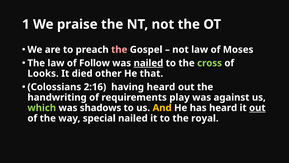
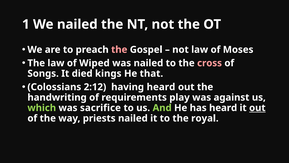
We praise: praise -> nailed
Follow: Follow -> Wiped
nailed at (148, 63) underline: present -> none
cross colour: light green -> pink
Looks: Looks -> Songs
other: other -> kings
2:16: 2:16 -> 2:12
shadows: shadows -> sacrifice
And colour: yellow -> light green
special: special -> priests
